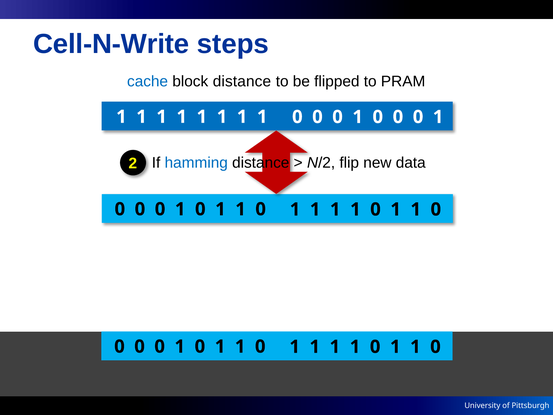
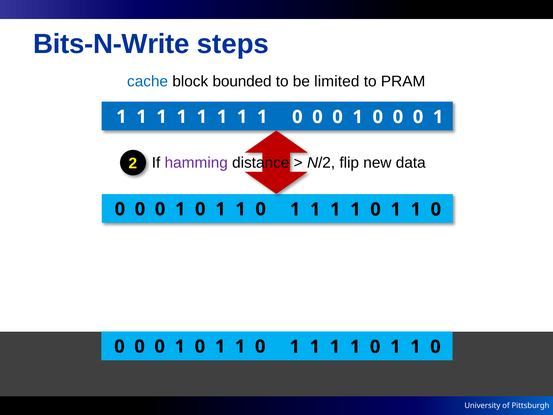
Cell-N-Write: Cell-N-Write -> Bits-N-Write
block distance: distance -> bounded
flipped: flipped -> limited
hamming colour: blue -> purple
